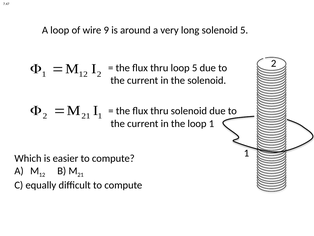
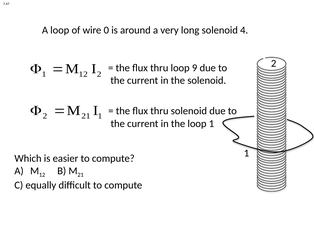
9: 9 -> 0
solenoid 5: 5 -> 4
loop 5: 5 -> 9
